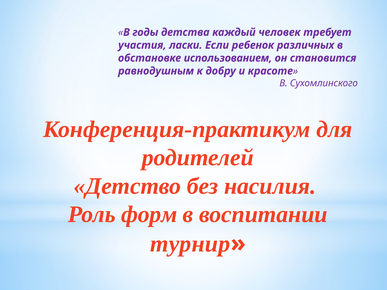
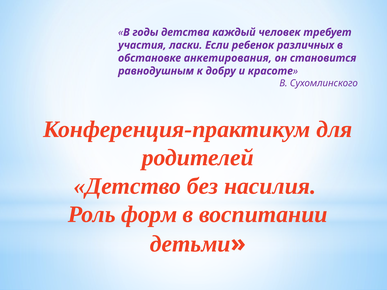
использованием: использованием -> анкетирования
турнир: турнир -> детьми
